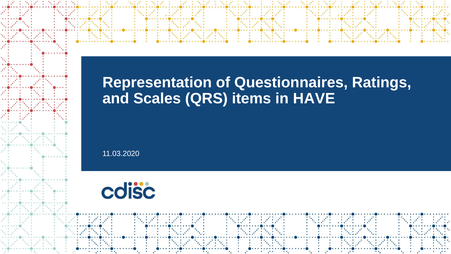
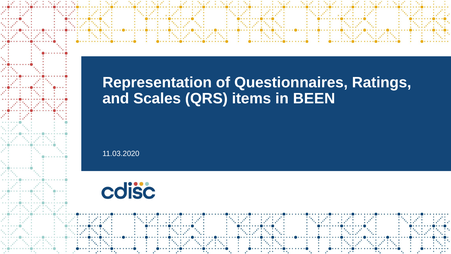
HAVE: HAVE -> BEEN
